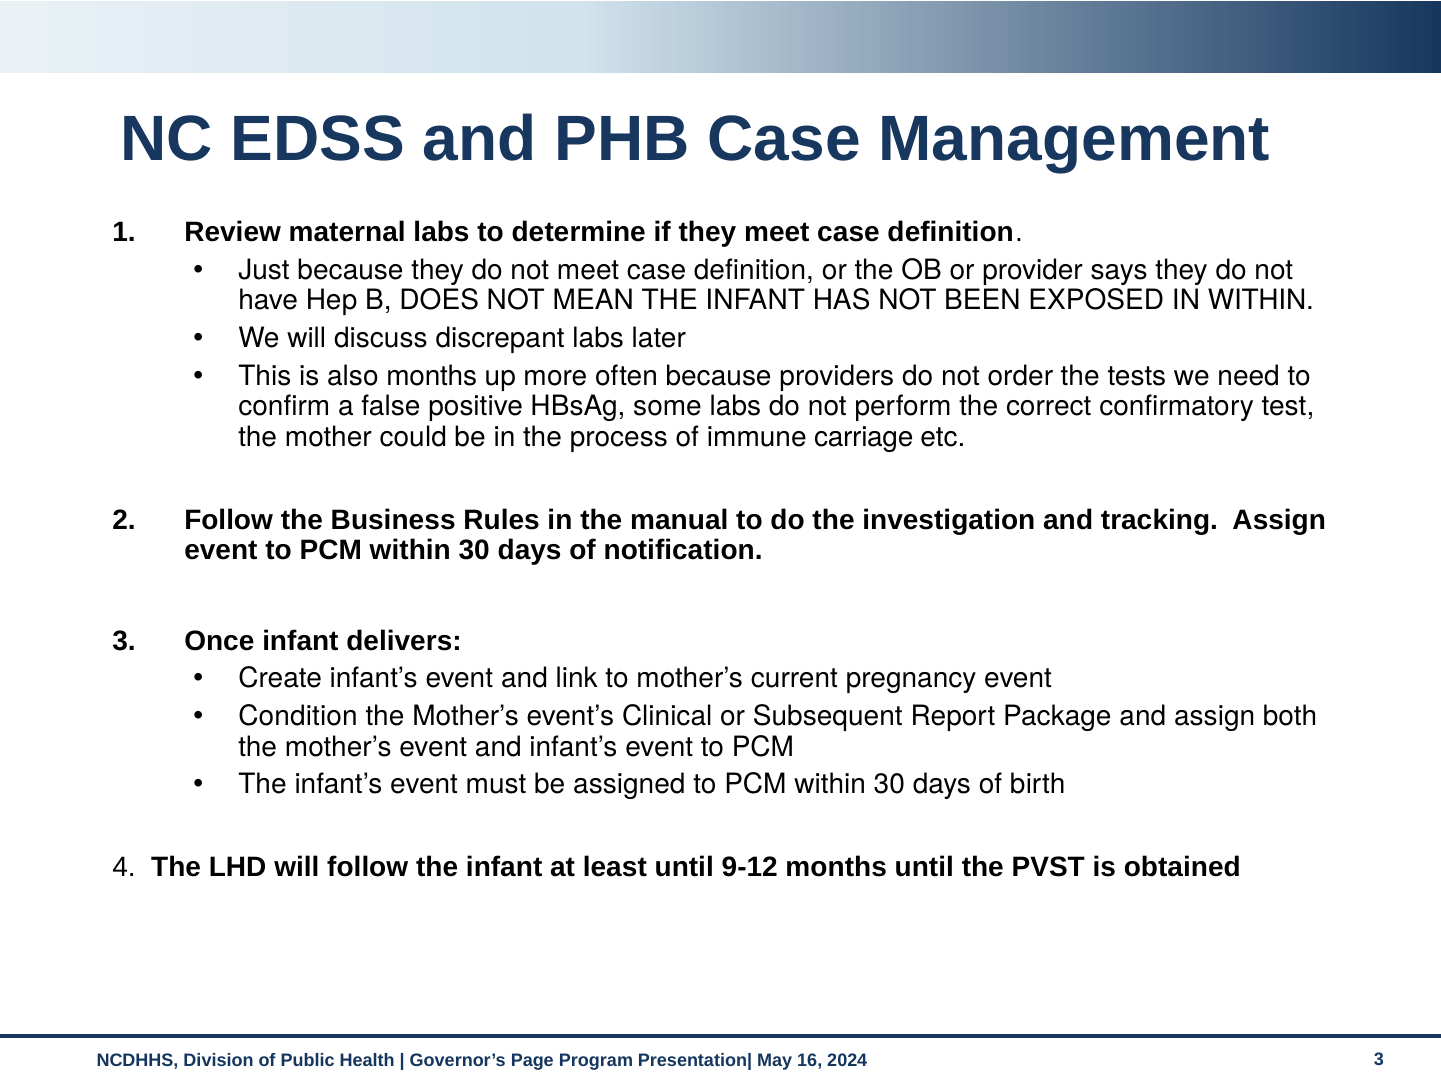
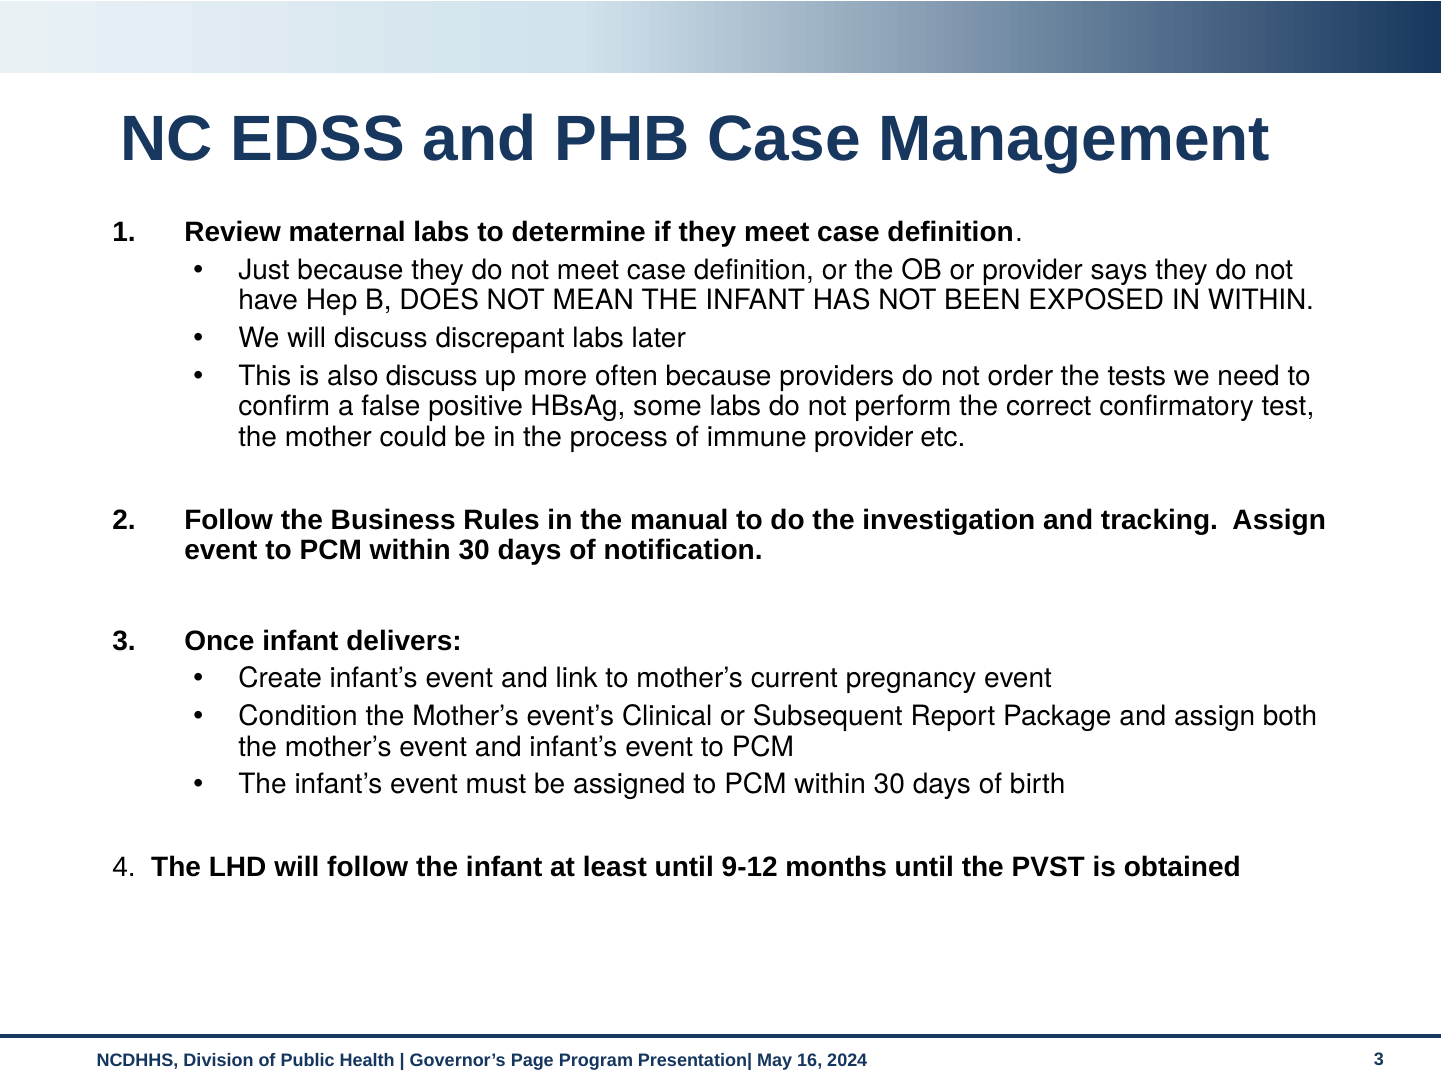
also months: months -> discuss
immune carriage: carriage -> provider
